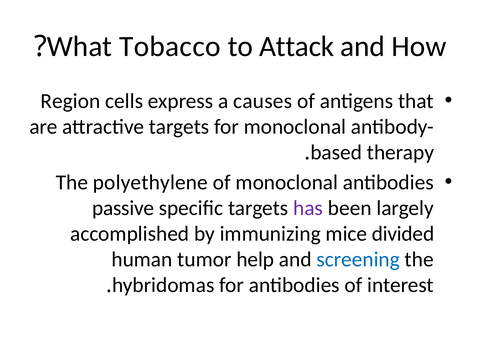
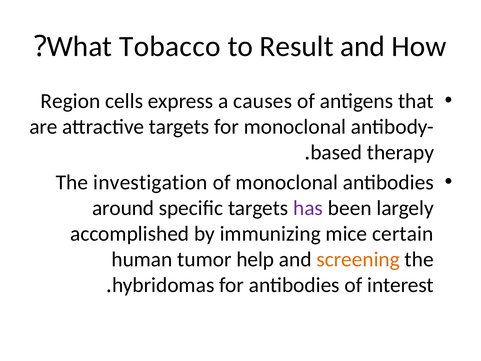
Attack: Attack -> Result
polyethylene: polyethylene -> investigation
passive: passive -> around
divided: divided -> certain
screening colour: blue -> orange
